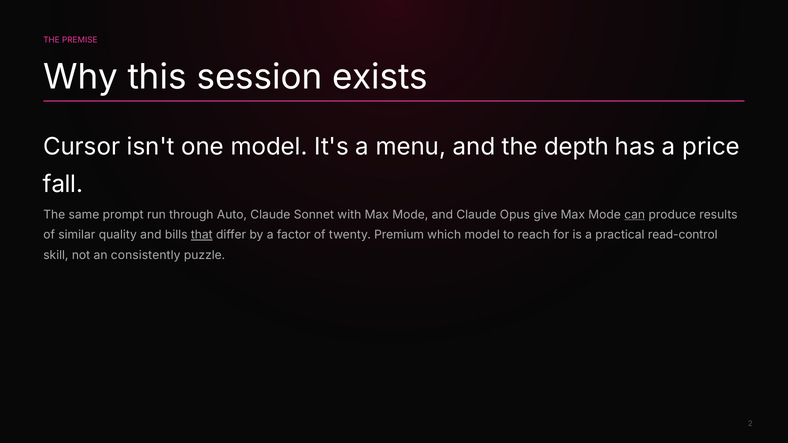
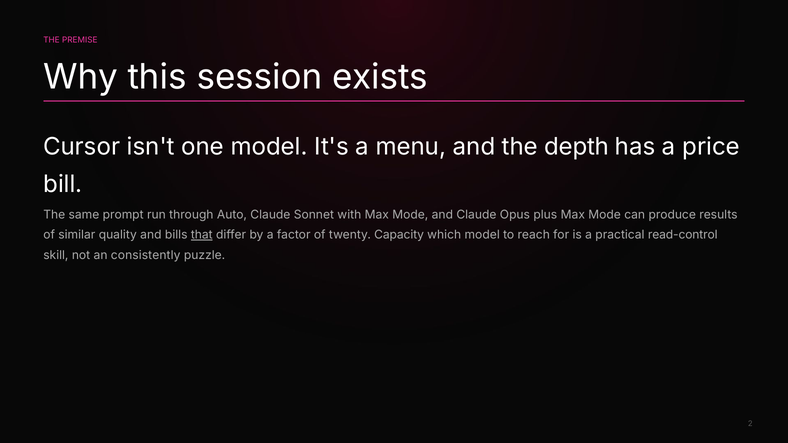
fall: fall -> bill
give: give -> plus
can underline: present -> none
Premium: Premium -> Capacity
